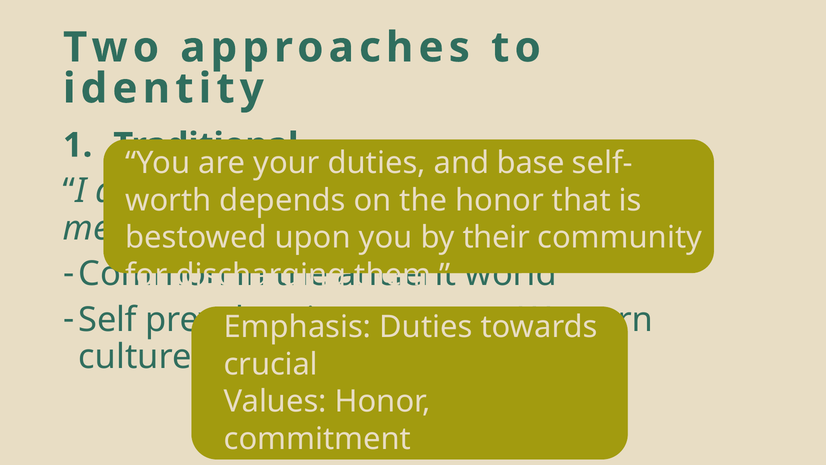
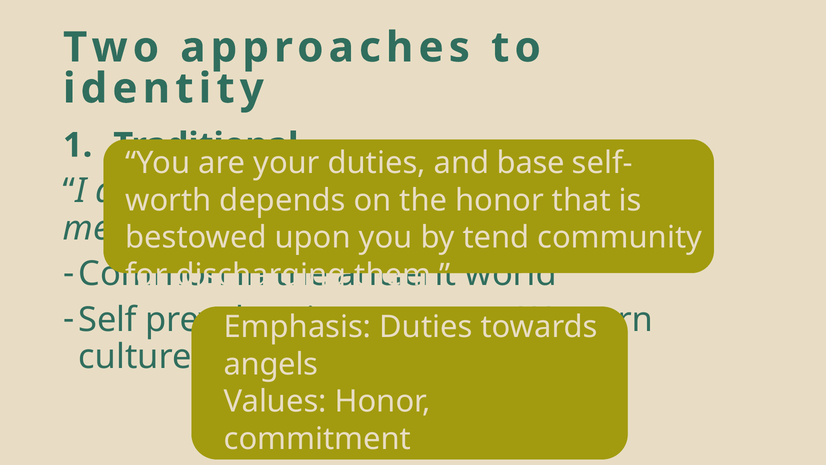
their: their -> tend
crucial: crucial -> angels
